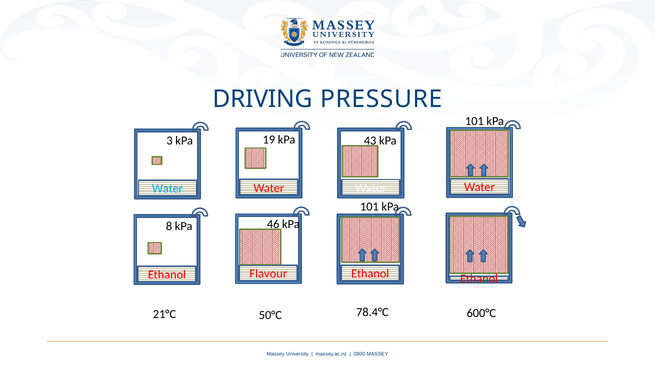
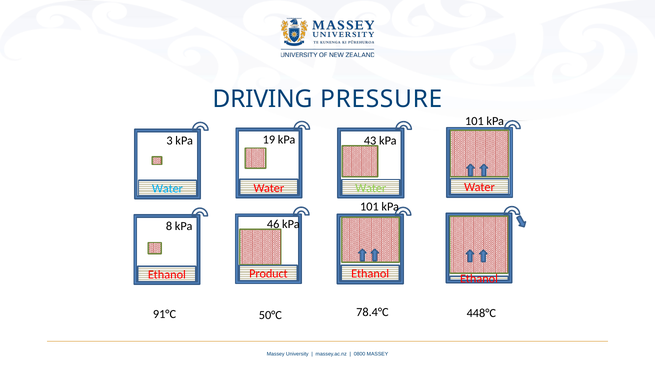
Water at (371, 188) colour: white -> light green
Flavour: Flavour -> Product
21°C: 21°C -> 91°C
600°C: 600°C -> 448°C
